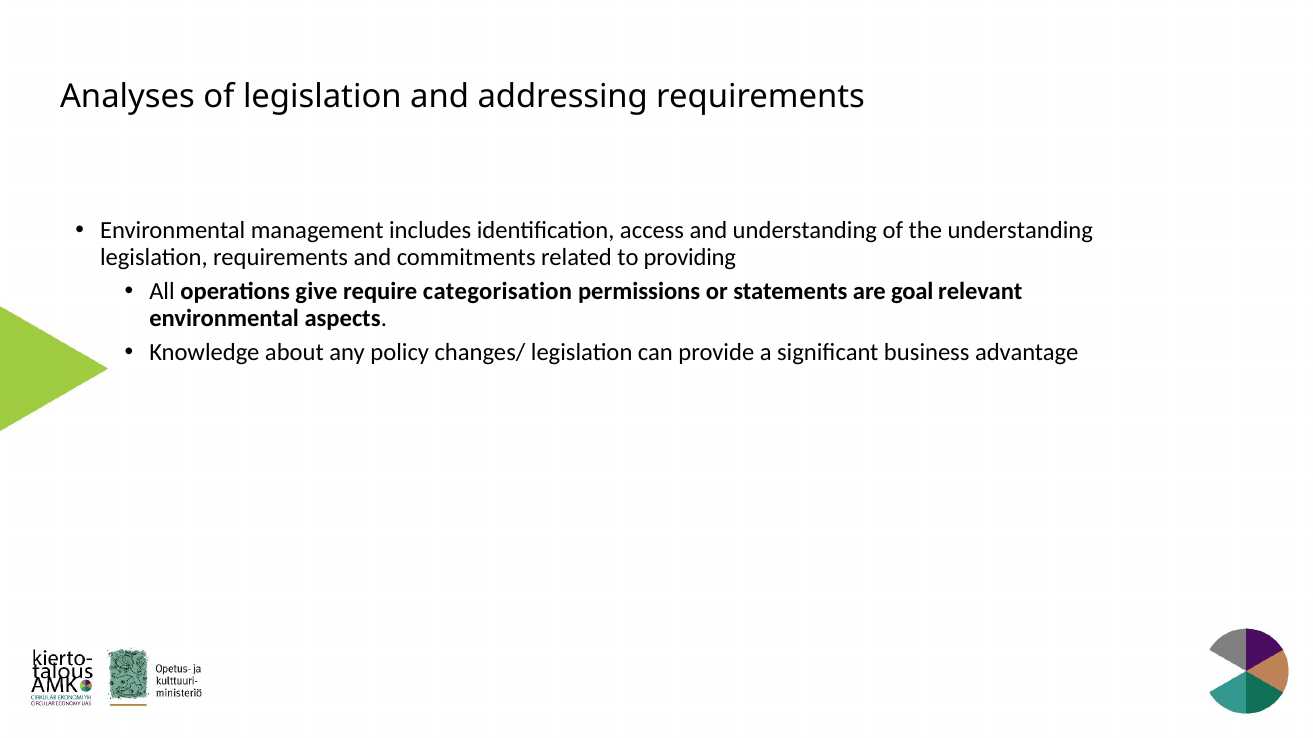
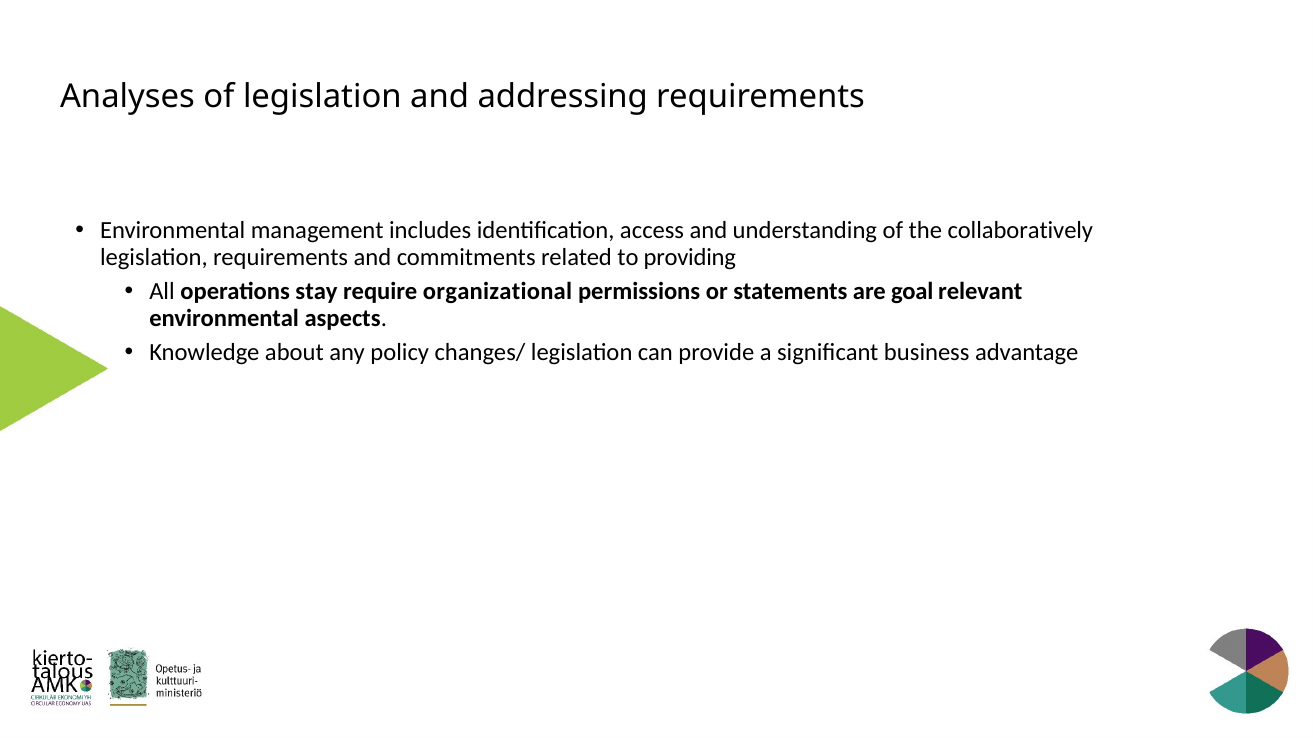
the understanding: understanding -> collaboratively
give: give -> stay
categorisation: categorisation -> organizational
